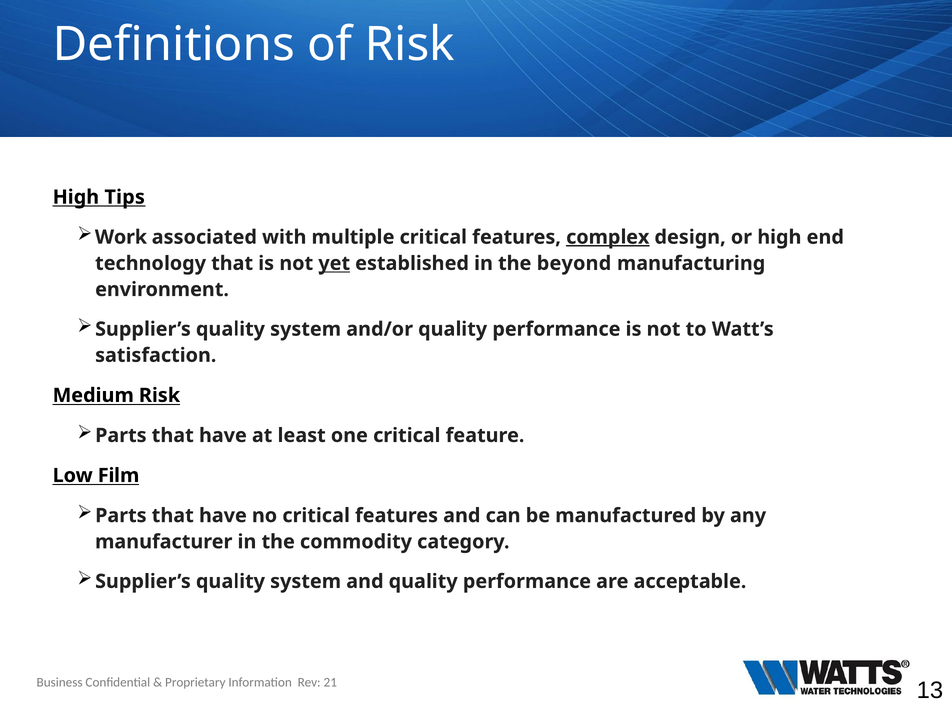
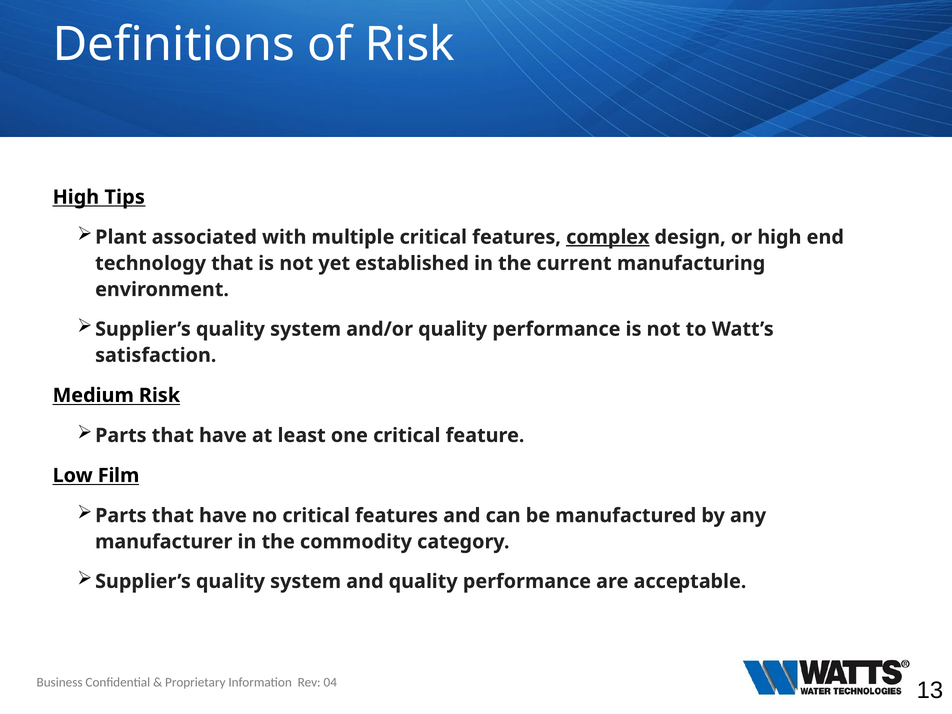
Work: Work -> Plant
yet underline: present -> none
beyond: beyond -> current
21: 21 -> 04
